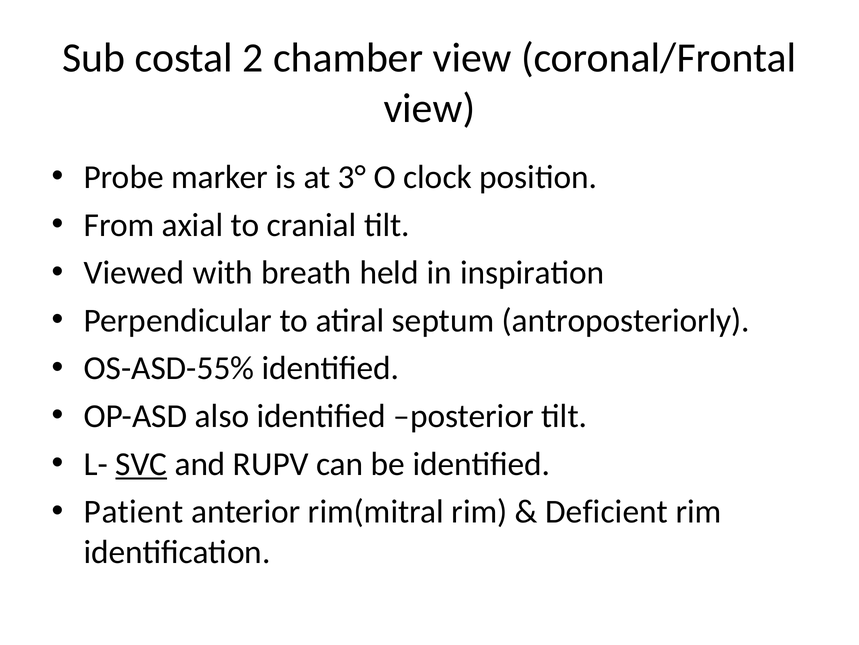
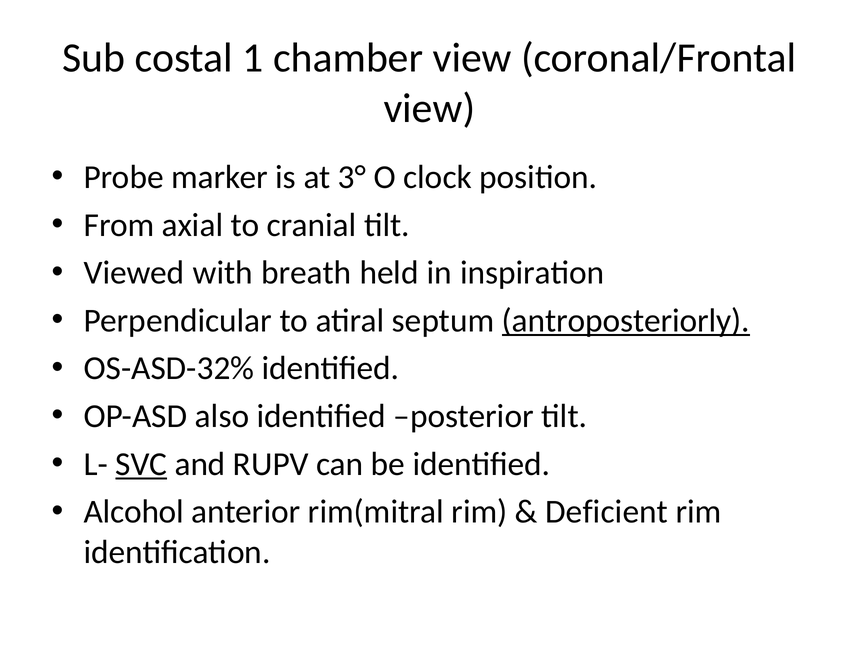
2: 2 -> 1
antroposteriorly underline: none -> present
OS-ASD-55%: OS-ASD-55% -> OS-ASD-32%
Patient: Patient -> Alcohol
